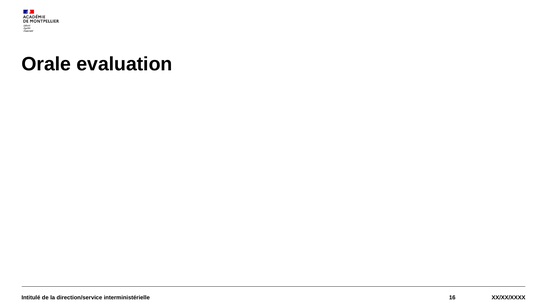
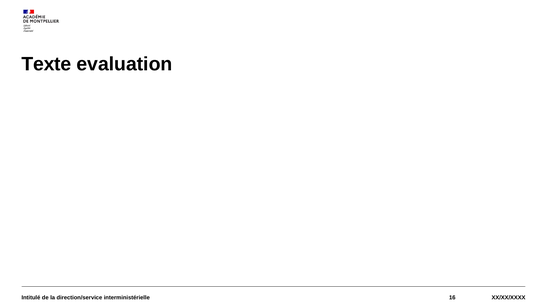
Orale: Orale -> Texte
